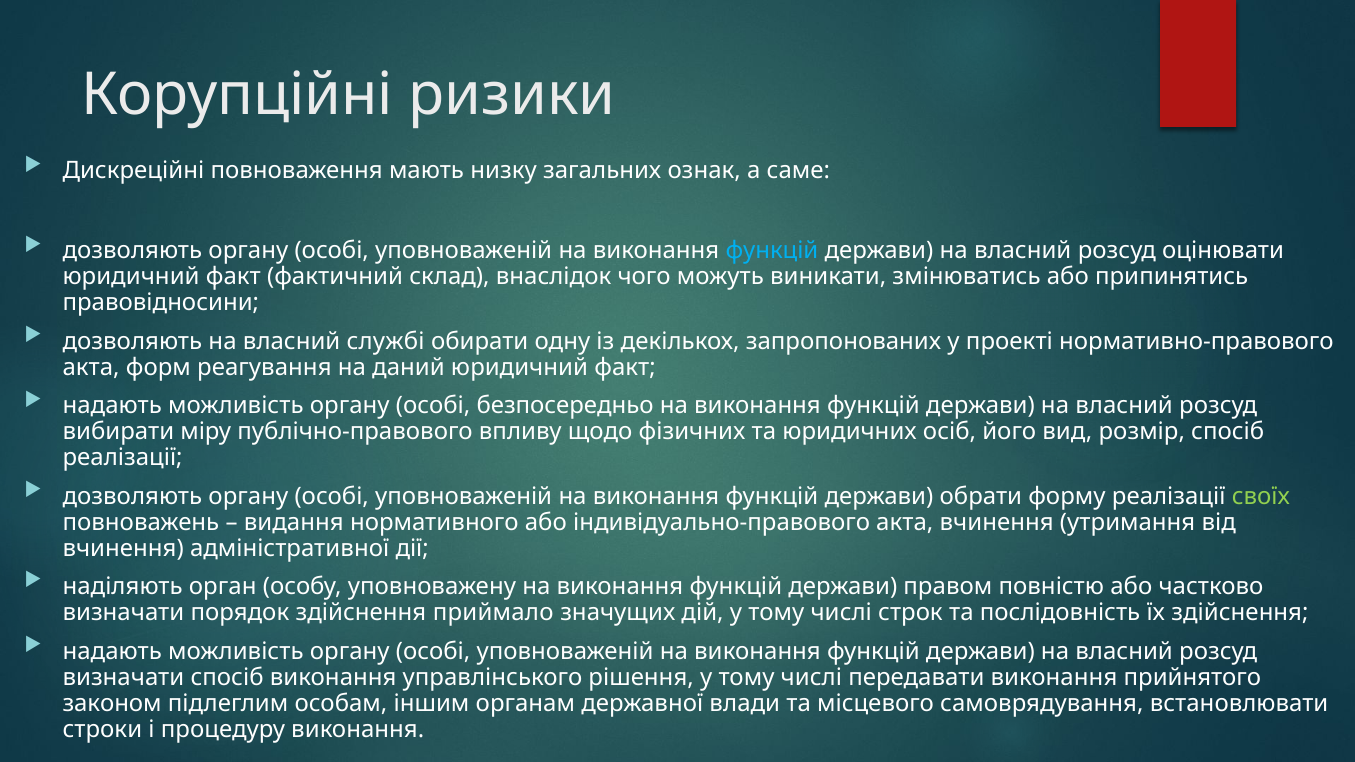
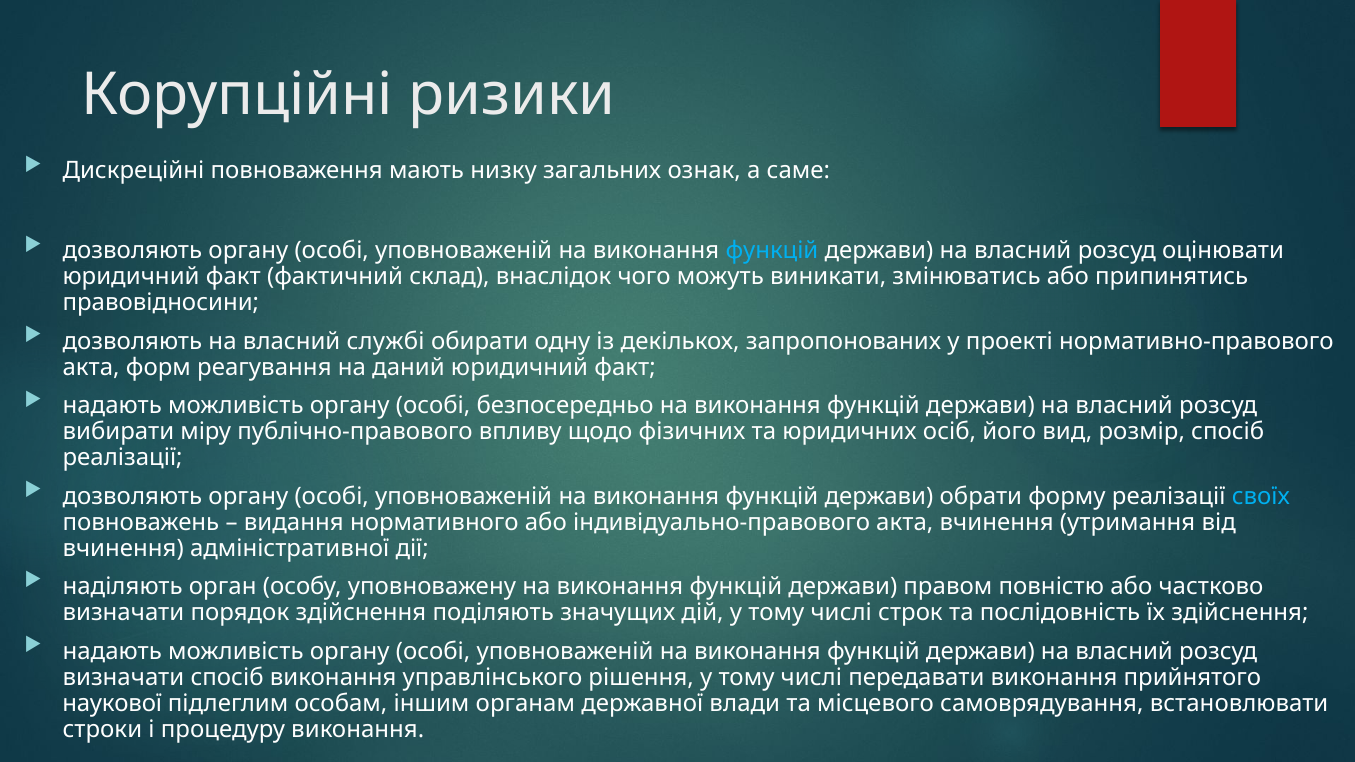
своїх colour: light green -> light blue
приймало: приймало -> поділяють
законом: законом -> наукової
